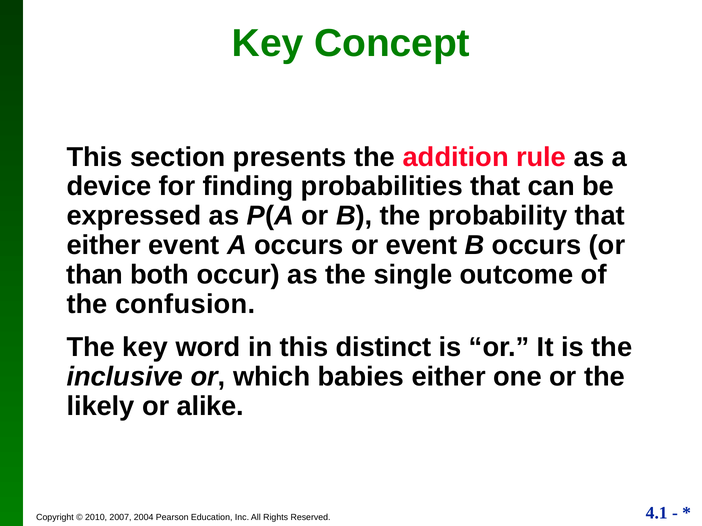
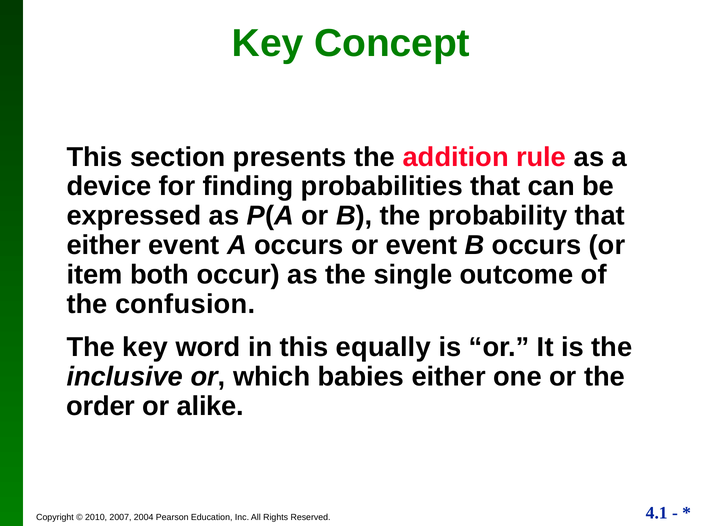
than: than -> item
distinct: distinct -> equally
likely: likely -> order
